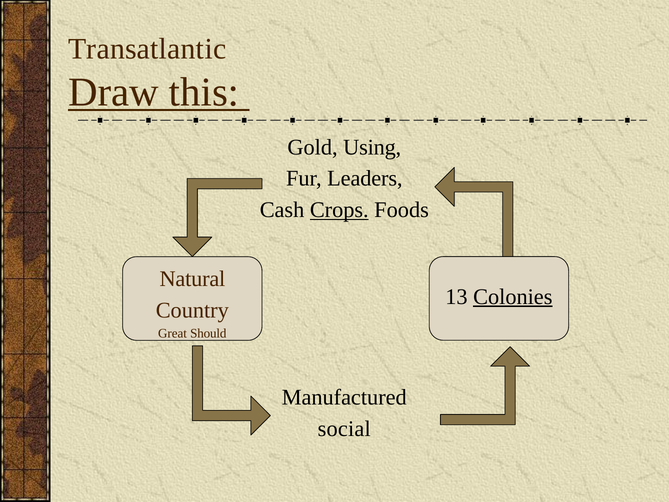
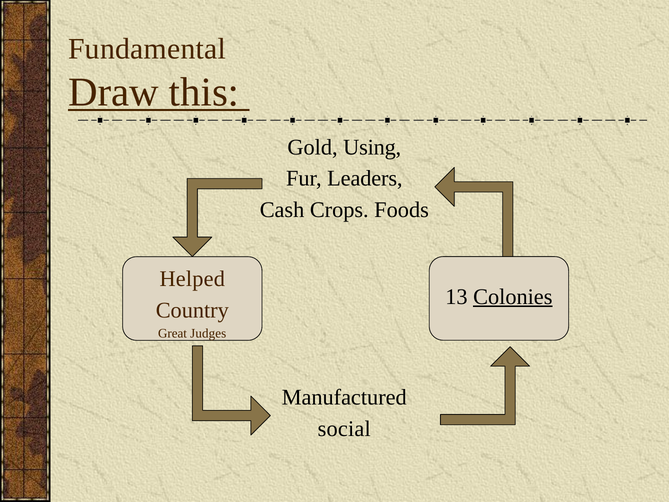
Transatlantic: Transatlantic -> Fundamental
Crops underline: present -> none
Natural: Natural -> Helped
Should: Should -> Judges
